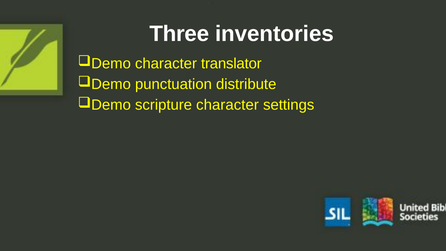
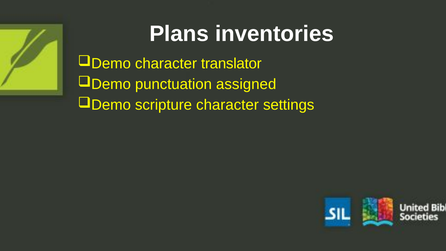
Three: Three -> Plans
distribute: distribute -> assigned
